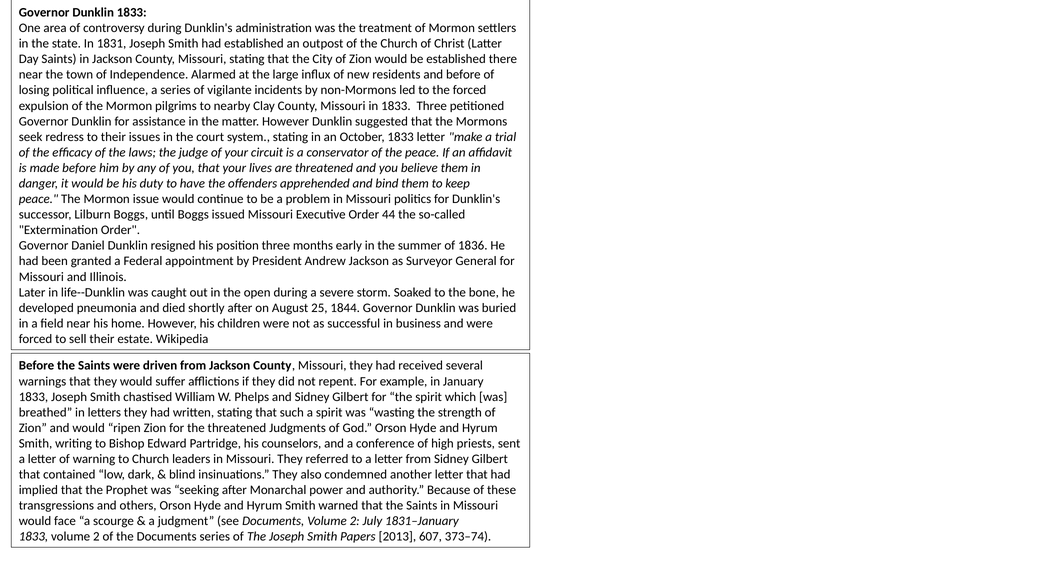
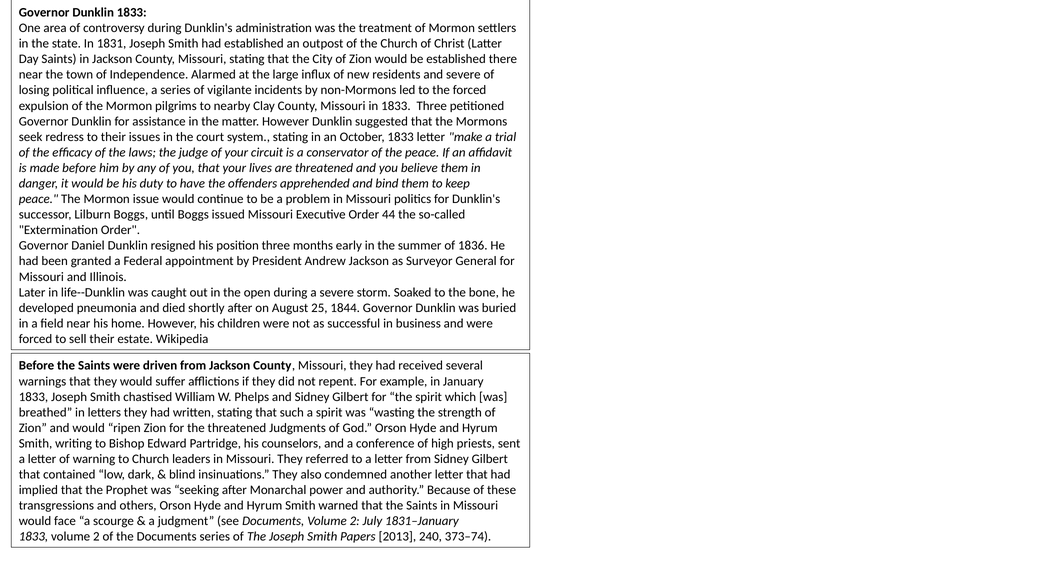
and before: before -> severe
607: 607 -> 240
